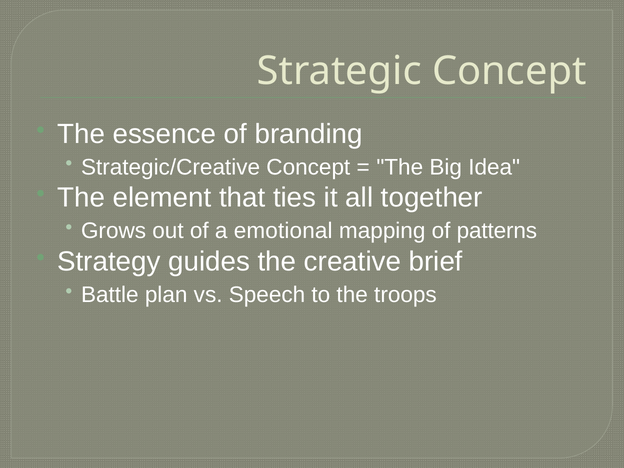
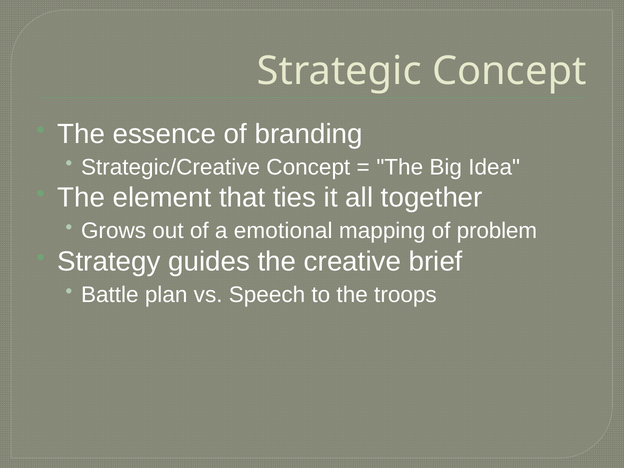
patterns: patterns -> problem
